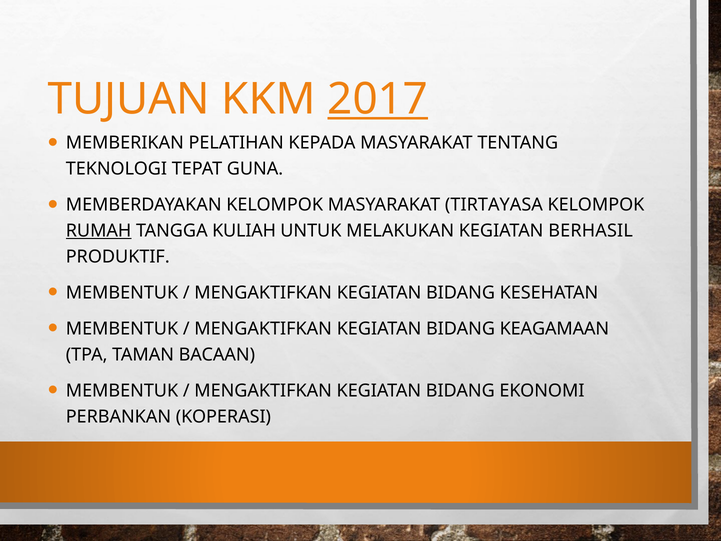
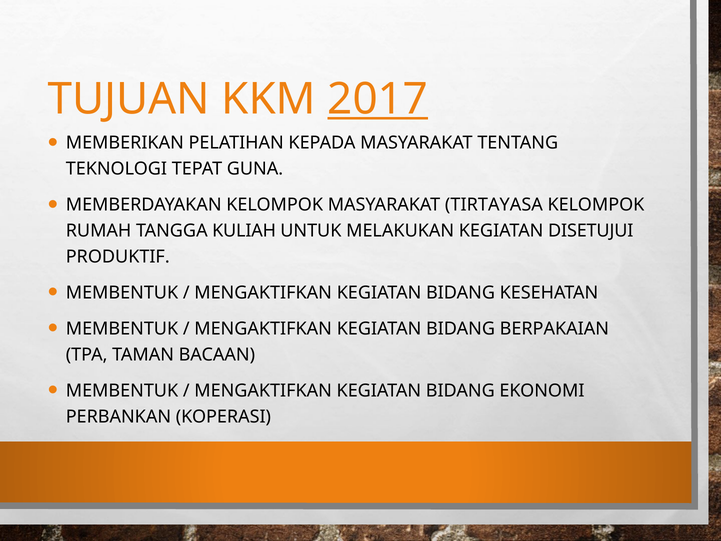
RUMAH underline: present -> none
BERHASIL: BERHASIL -> DISETUJUI
KEAGAMAAN: KEAGAMAAN -> BERPAKAIAN
